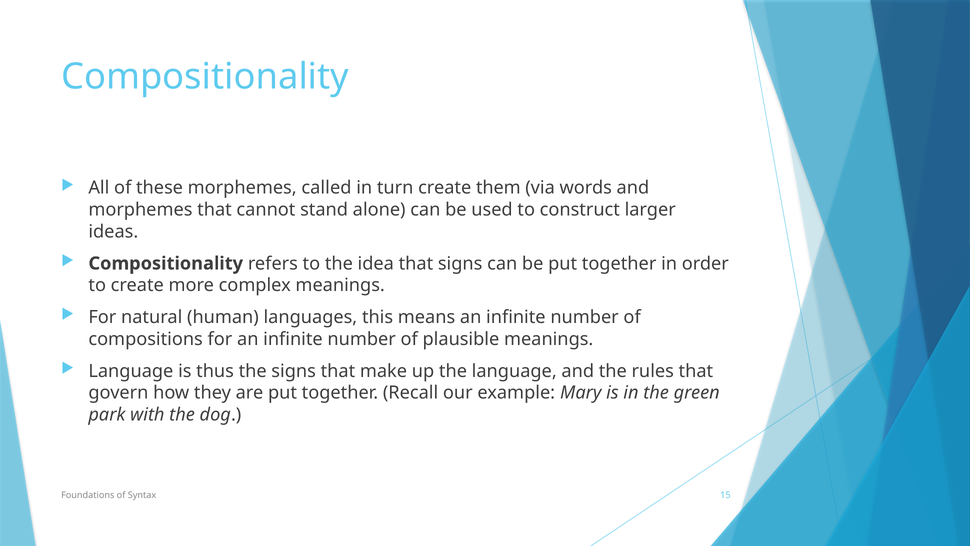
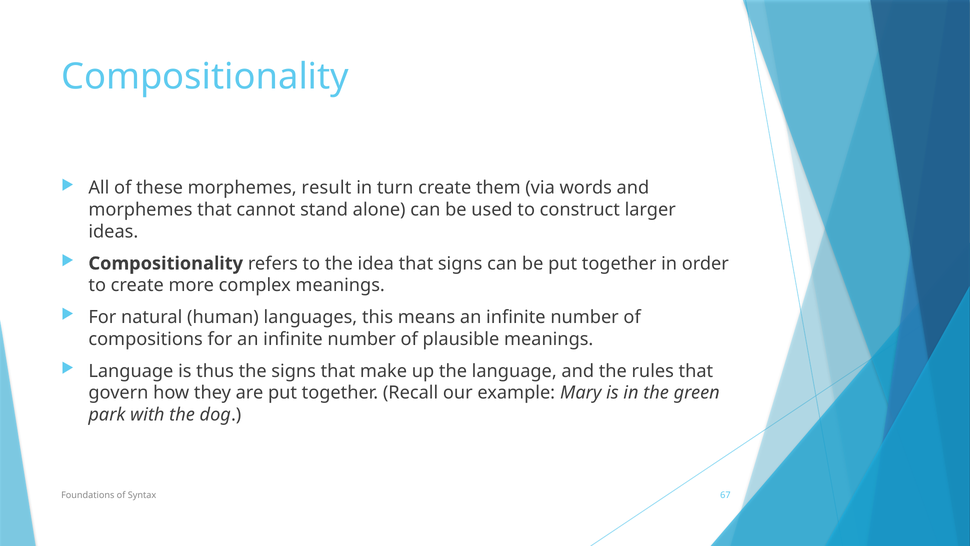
called: called -> result
15: 15 -> 67
